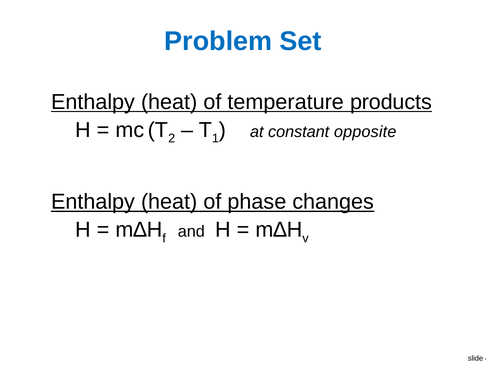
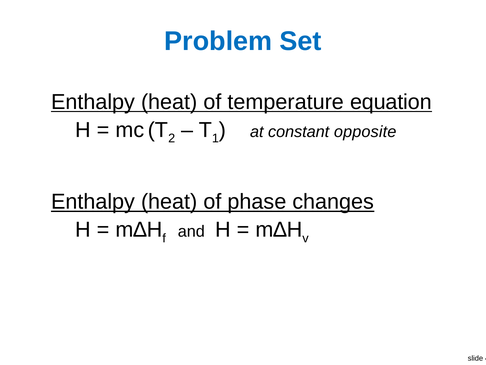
products: products -> equation
